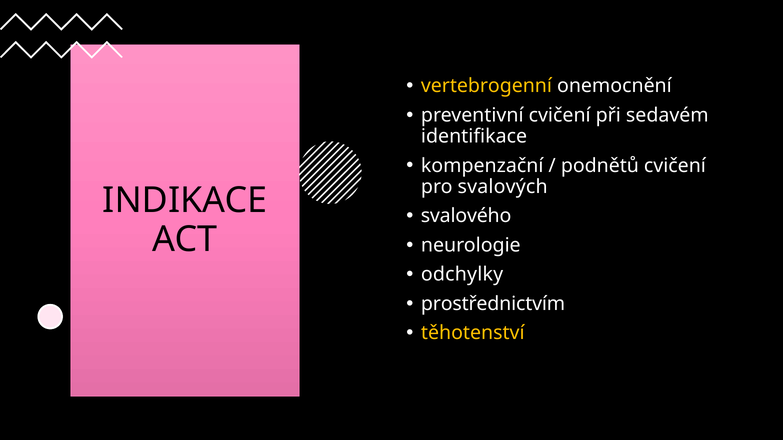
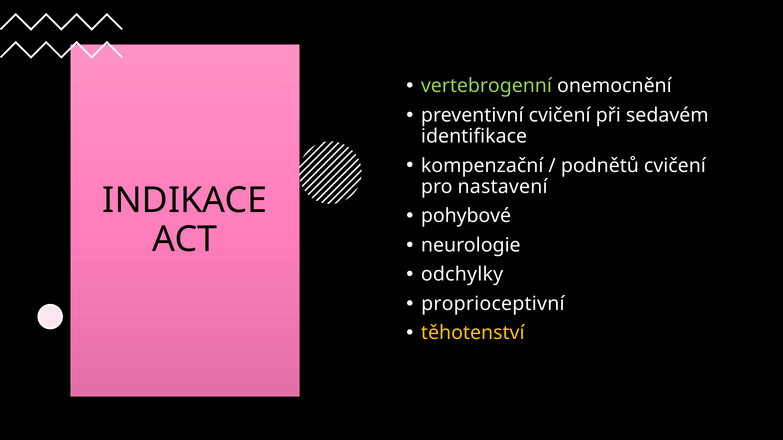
vertebrogenní colour: yellow -> light green
svalových: svalových -> nastavení
svalového: svalového -> pohybové
prostřednictvím: prostřednictvím -> proprioceptivní
